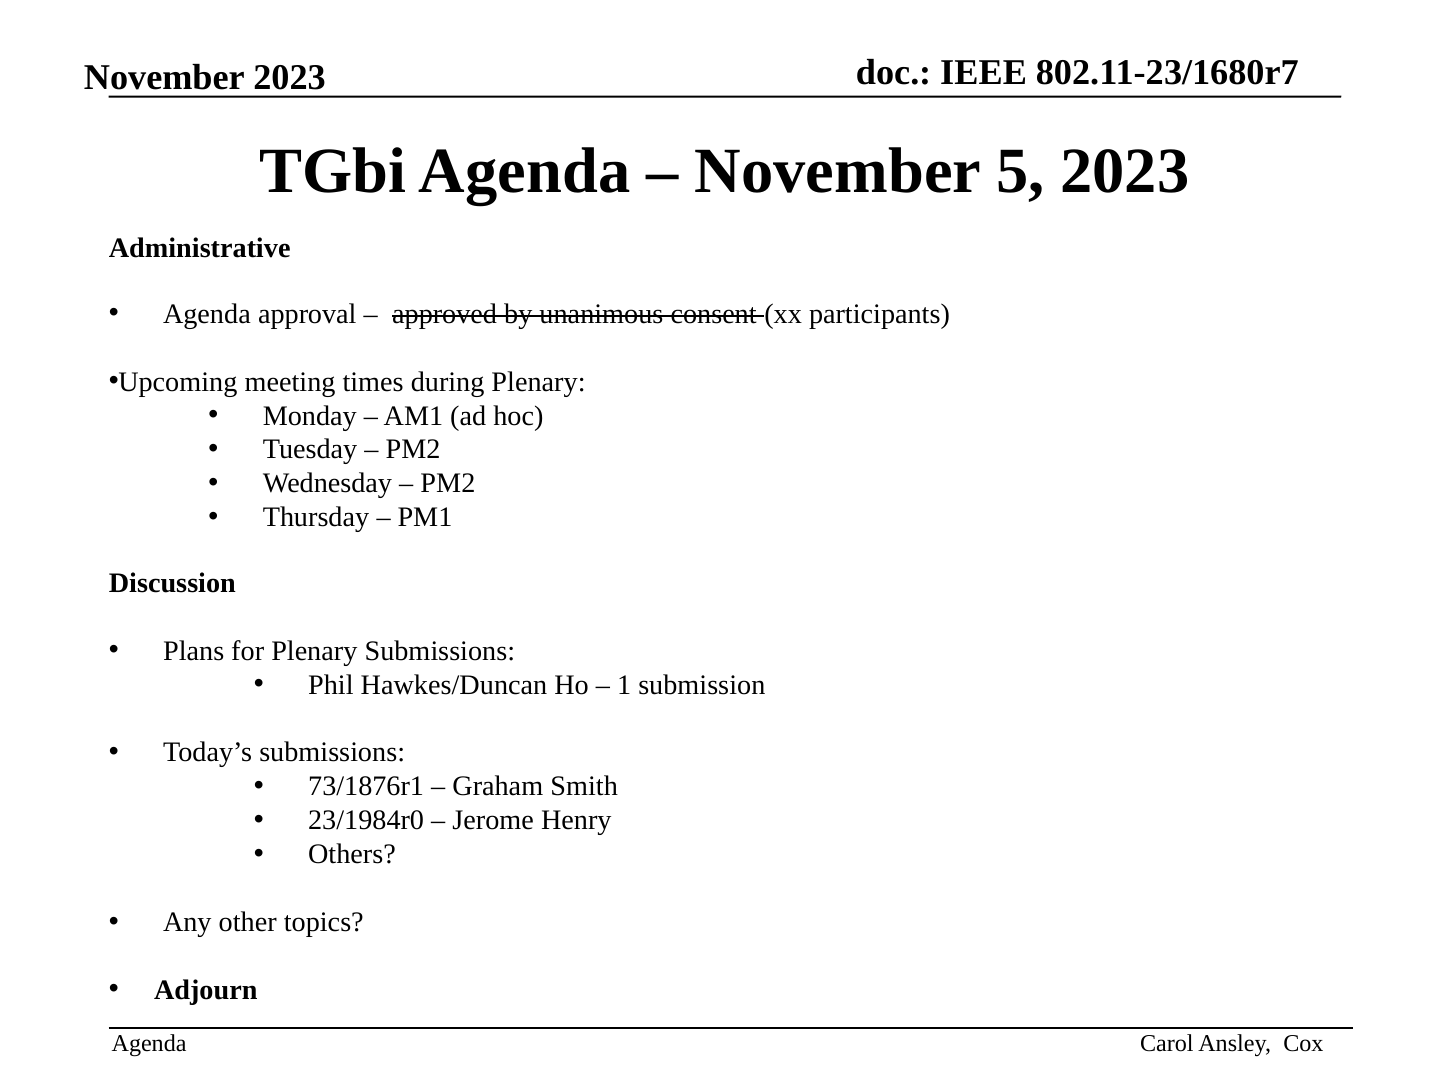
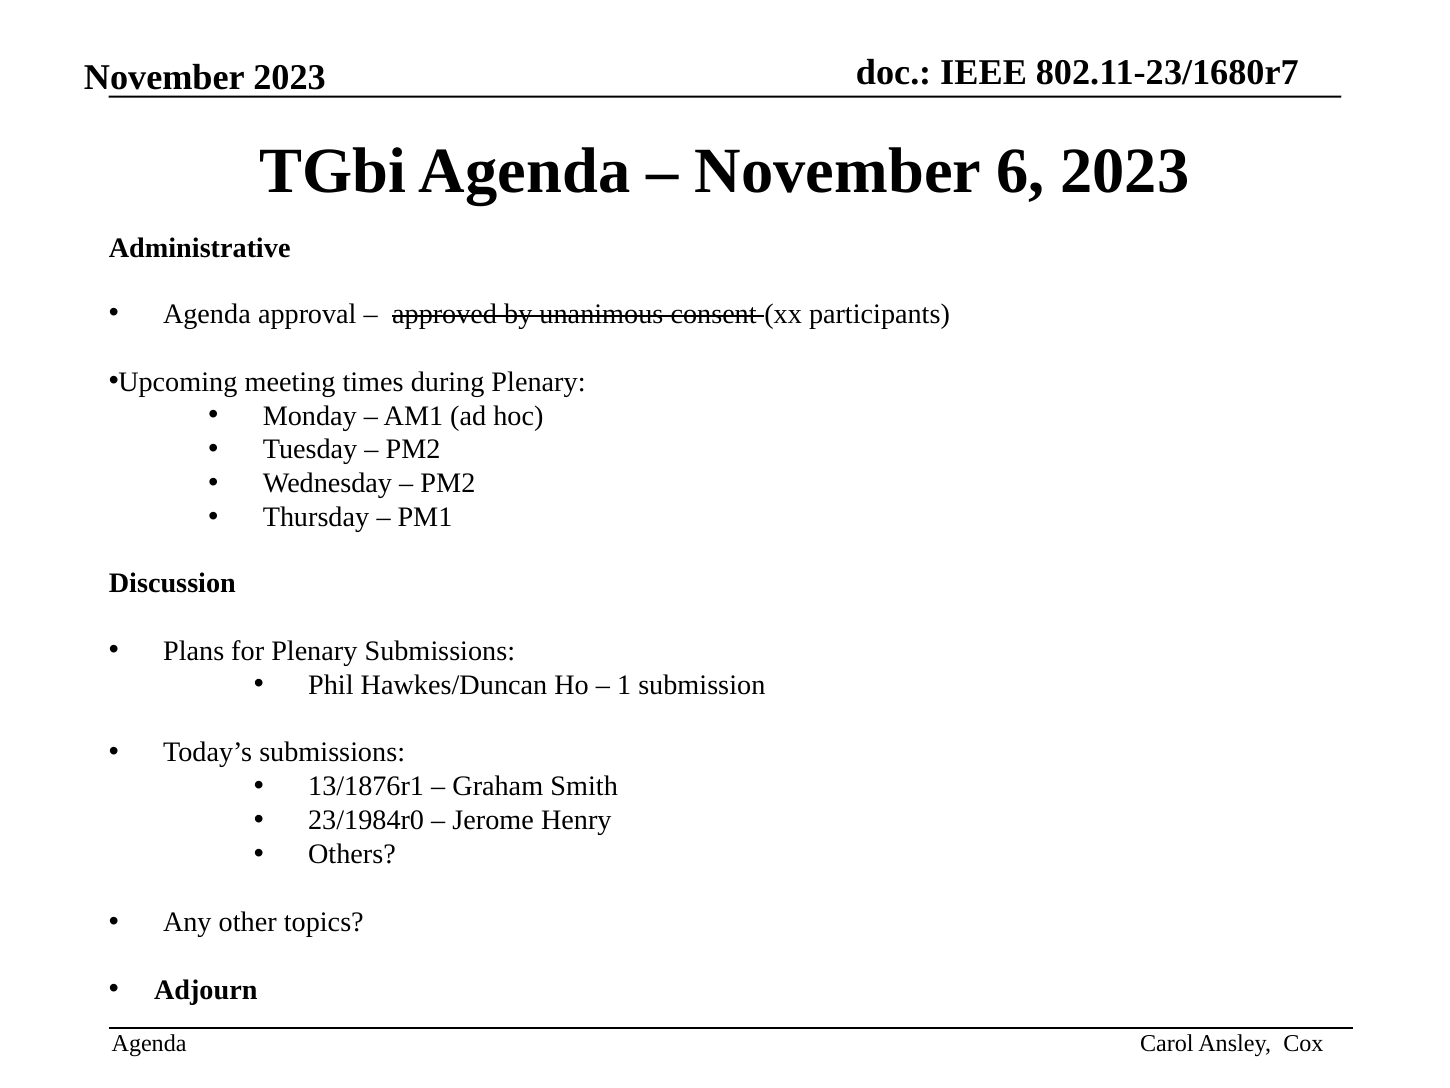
5: 5 -> 6
73/1876r1: 73/1876r1 -> 13/1876r1
